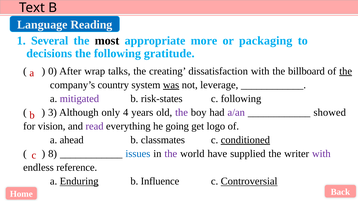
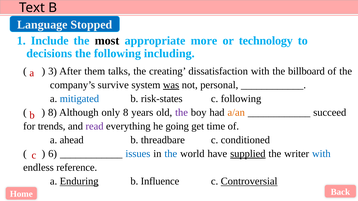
Reading: Reading -> Stopped
Several: Several -> Include
packaging: packaging -> technology
gratitude: gratitude -> including
0: 0 -> 3
wrap: wrap -> them
the at (346, 71) underline: present -> none
country: country -> survive
leverage: leverage -> personal
mitigated colour: purple -> blue
3 at (52, 113): 3 -> 8
only 4: 4 -> 8
a/an colour: purple -> orange
showed: showed -> succeed
vision: vision -> trends
logo: logo -> time
classmates: classmates -> threadbare
conditioned underline: present -> none
8: 8 -> 6
the at (171, 154) colour: purple -> blue
supplied underline: none -> present
with at (321, 154) colour: purple -> blue
